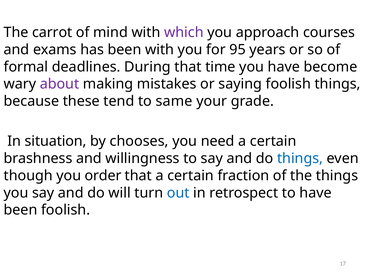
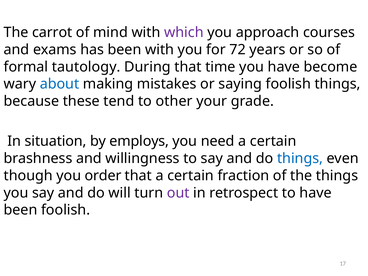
95: 95 -> 72
deadlines: deadlines -> tautology
about colour: purple -> blue
same: same -> other
chooses: chooses -> employs
out colour: blue -> purple
